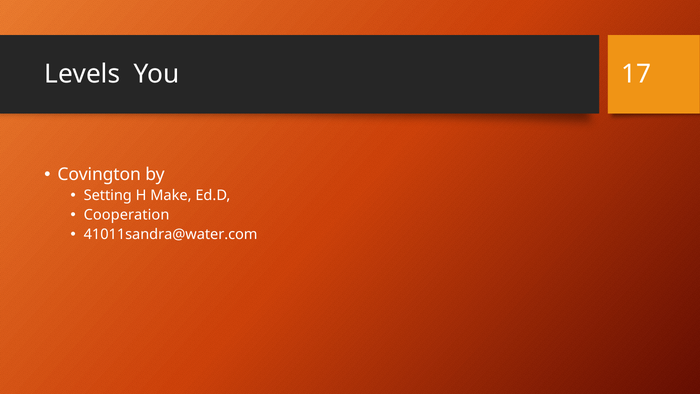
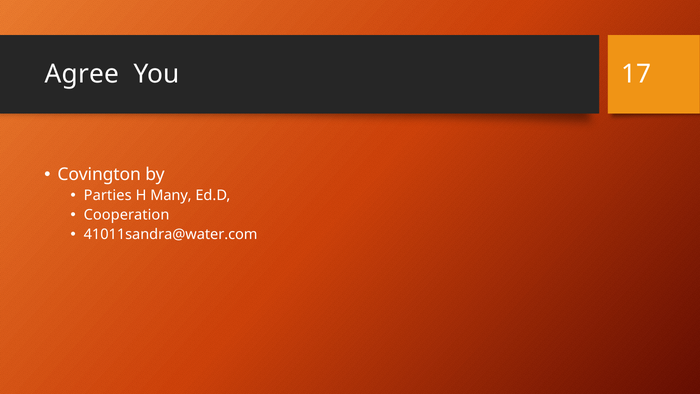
Levels: Levels -> Agree
Setting: Setting -> Parties
Make: Make -> Many
